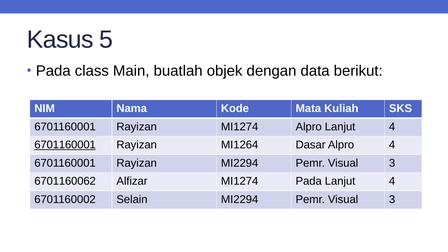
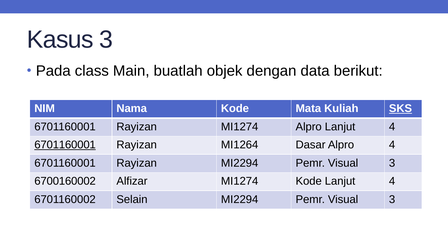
Kasus 5: 5 -> 3
SKS underline: none -> present
6701160062: 6701160062 -> 6700160002
MI1274 Pada: Pada -> Kode
